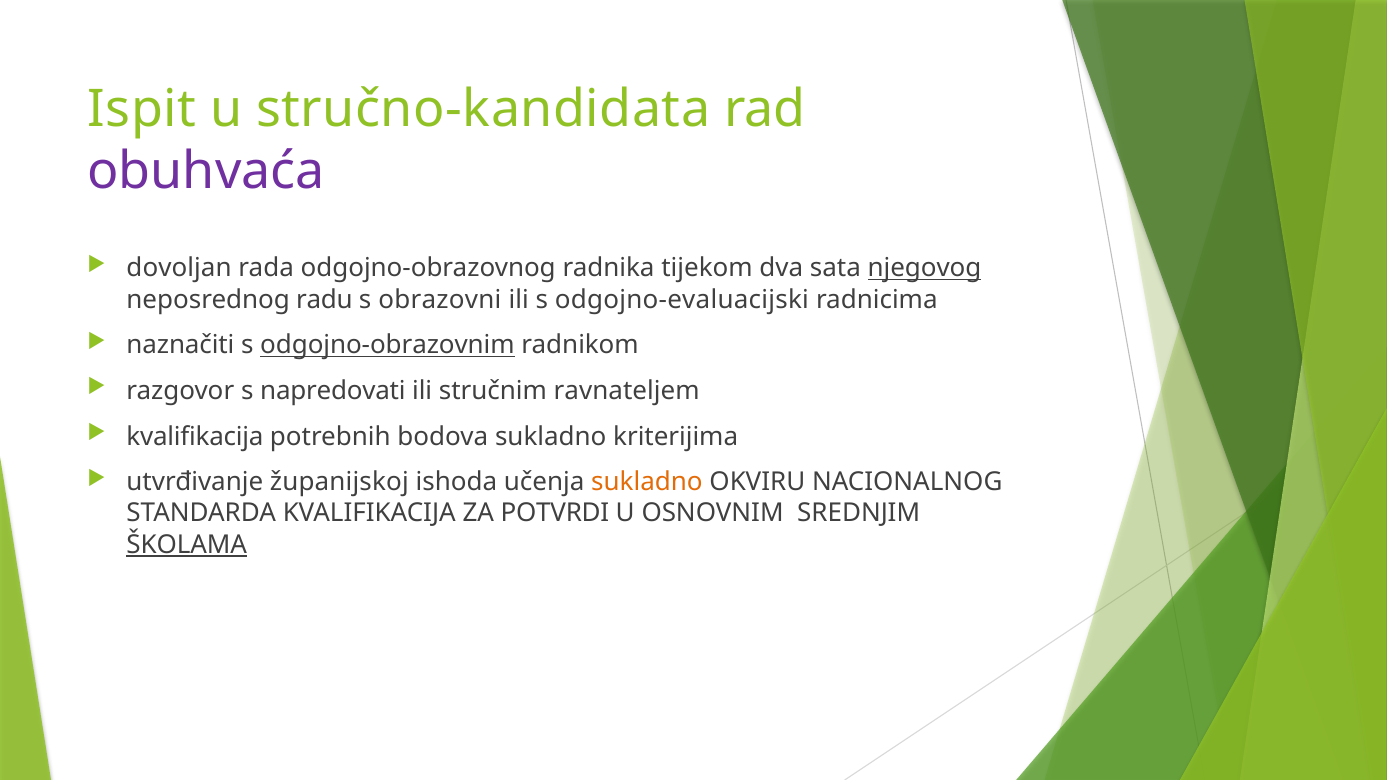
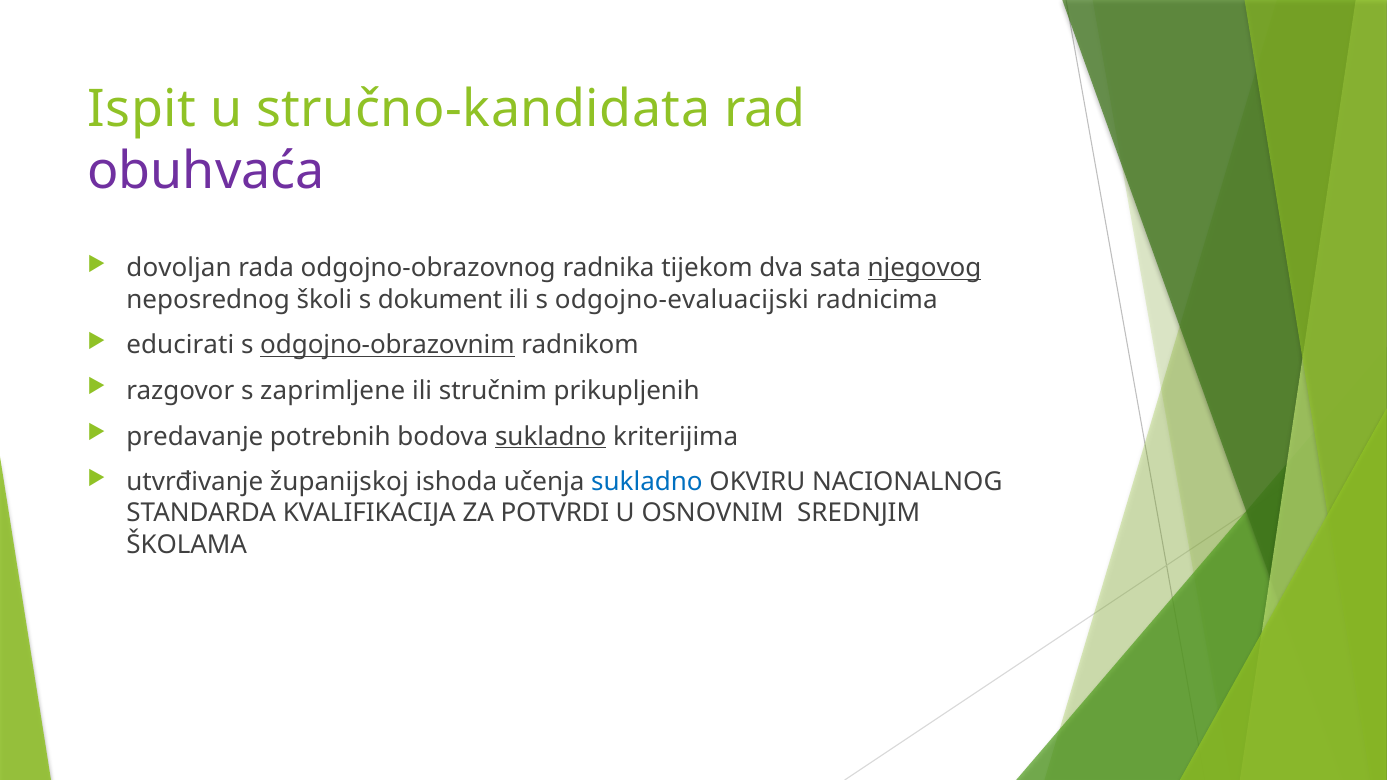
radu: radu -> školi
obrazovni: obrazovni -> dokument
naznačiti: naznačiti -> educirati
napredovati: napredovati -> zaprimljene
ravnateljem: ravnateljem -> prikupljenih
kvalifikacija at (195, 437): kvalifikacija -> predavanje
sukladno at (551, 437) underline: none -> present
sukladno at (647, 482) colour: orange -> blue
ŠKOLAMA underline: present -> none
